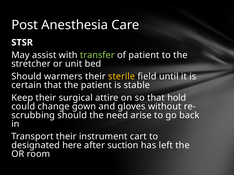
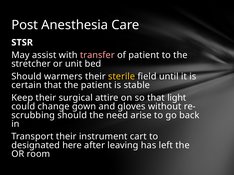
transfer colour: light green -> pink
hold: hold -> light
suction: suction -> leaving
